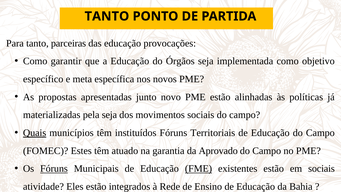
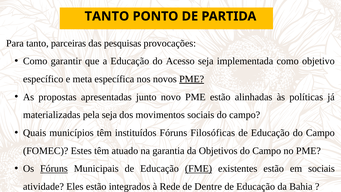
das educação: educação -> pesquisas
Órgãos: Órgãos -> Acesso
PME at (192, 79) underline: none -> present
Quais underline: present -> none
Territoriais: Territoriais -> Filosóficas
Aprovado: Aprovado -> Objetivos
Ensino: Ensino -> Dentre
